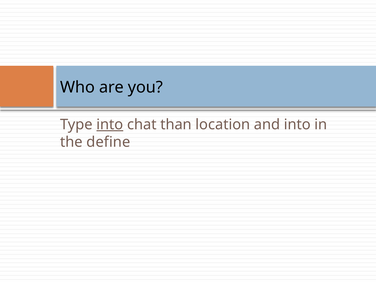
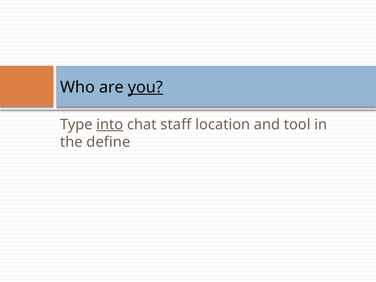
you underline: none -> present
than: than -> staff
and into: into -> tool
